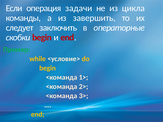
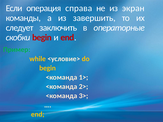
задачи: задачи -> справа
цикла: цикла -> экран
